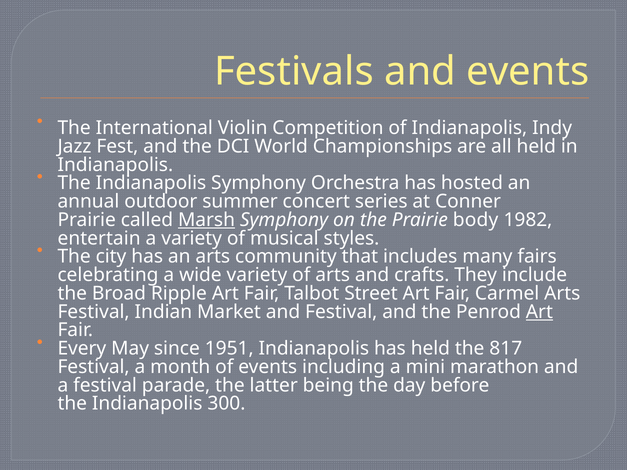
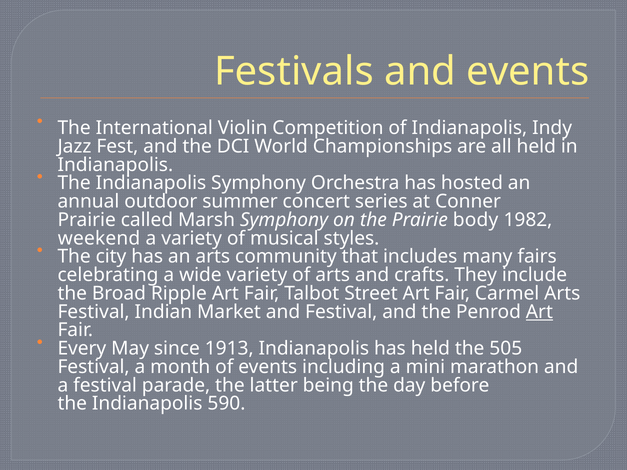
Marsh underline: present -> none
entertain: entertain -> weekend
1951: 1951 -> 1913
817: 817 -> 505
300: 300 -> 590
